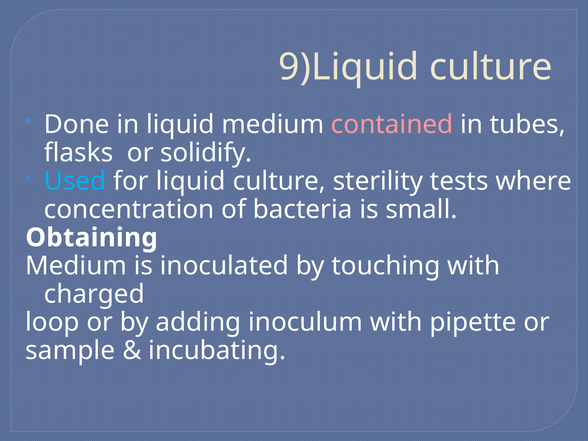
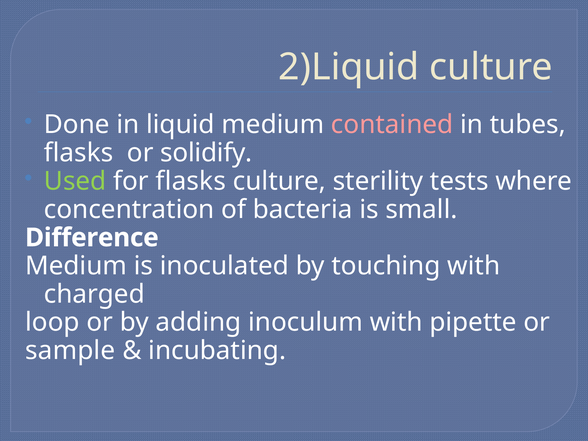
9)Liquid: 9)Liquid -> 2)Liquid
Used colour: light blue -> light green
for liquid: liquid -> flasks
Obtaining: Obtaining -> Difference
